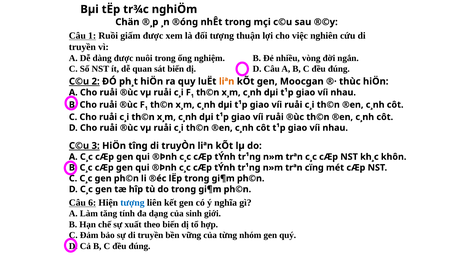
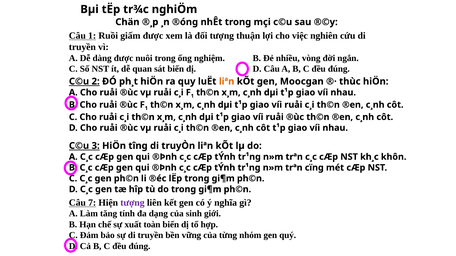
6: 6 -> 7
tượng at (132, 203) colour: blue -> purple
theo: theo -> toàn
